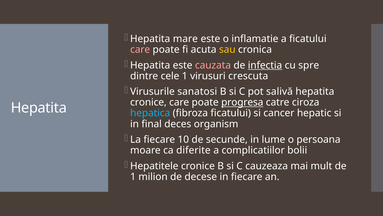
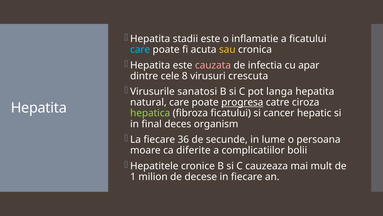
mare: mare -> stadii
care at (140, 49) colour: pink -> light blue
infectia underline: present -> none
spre: spre -> apar
cele 1: 1 -> 8
salivă: salivă -> langa
cronice at (148, 102): cronice -> natural
hepatica colour: light blue -> light green
10: 10 -> 36
